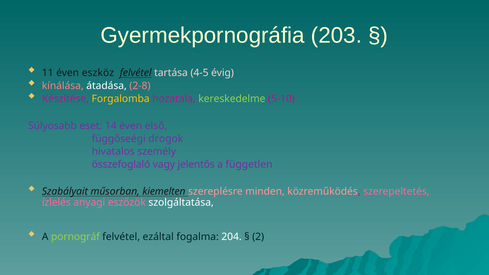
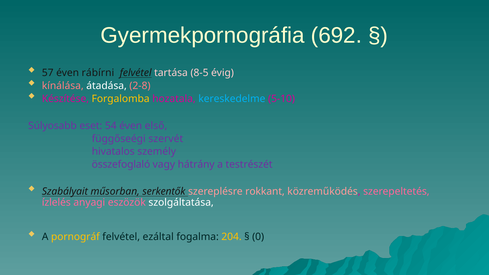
203: 203 -> 692
11: 11 -> 57
eszköz: eszköz -> rábírni
4-5: 4-5 -> 8-5
kereskedelme colour: light green -> light blue
14: 14 -> 54
drogok: drogok -> szervét
jelentős: jelentős -> hátrány
független: független -> testrészét
kiemelten: kiemelten -> serkentők
minden: minden -> rokkant
pornográf colour: light green -> yellow
204 colour: white -> yellow
2: 2 -> 0
